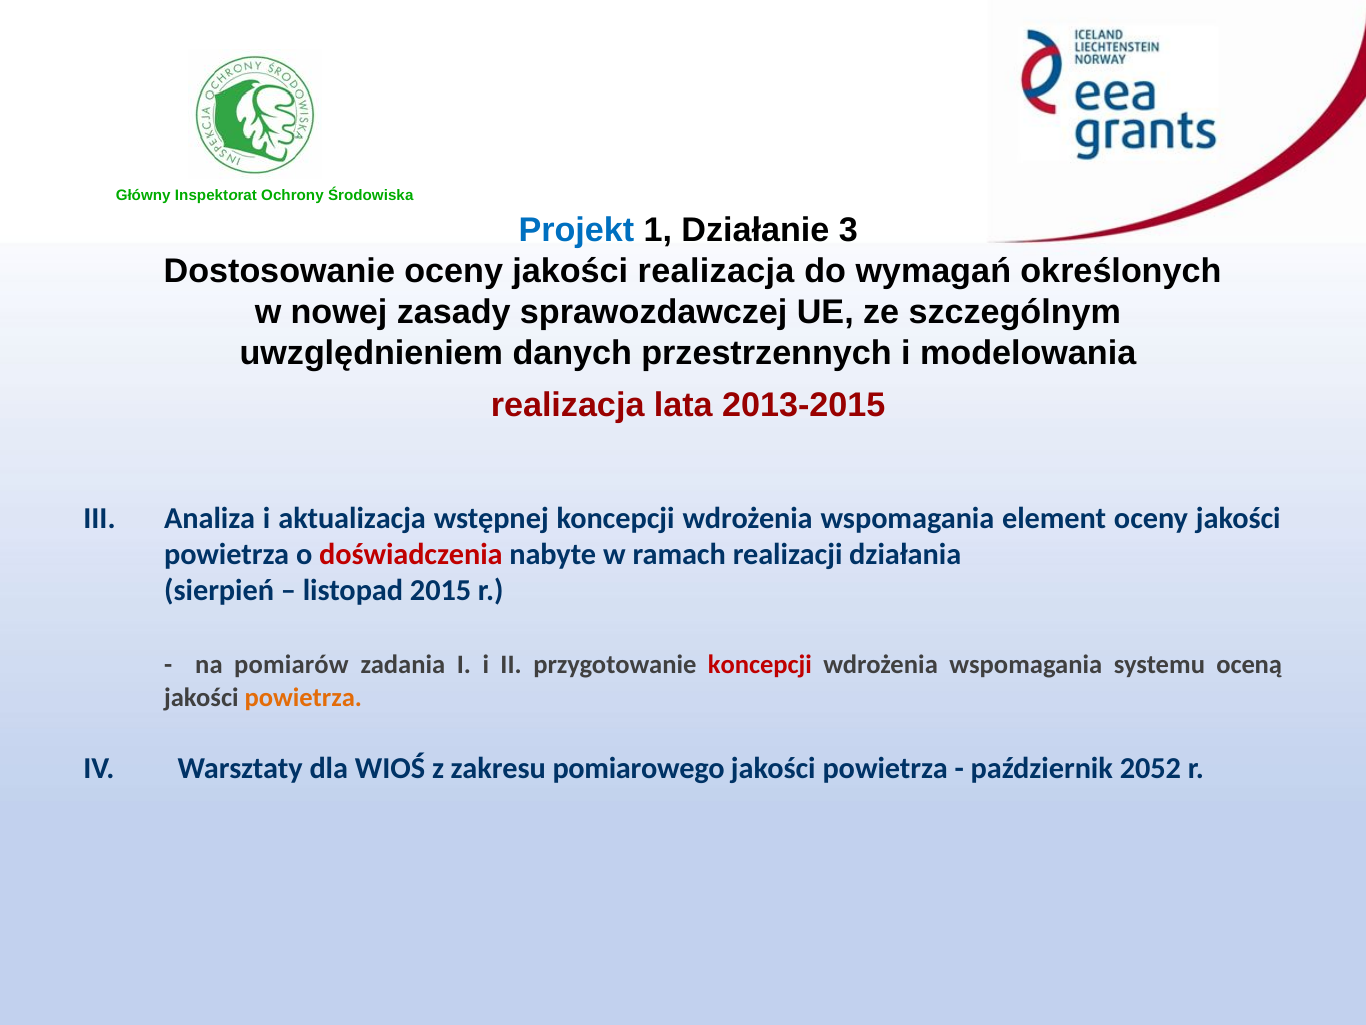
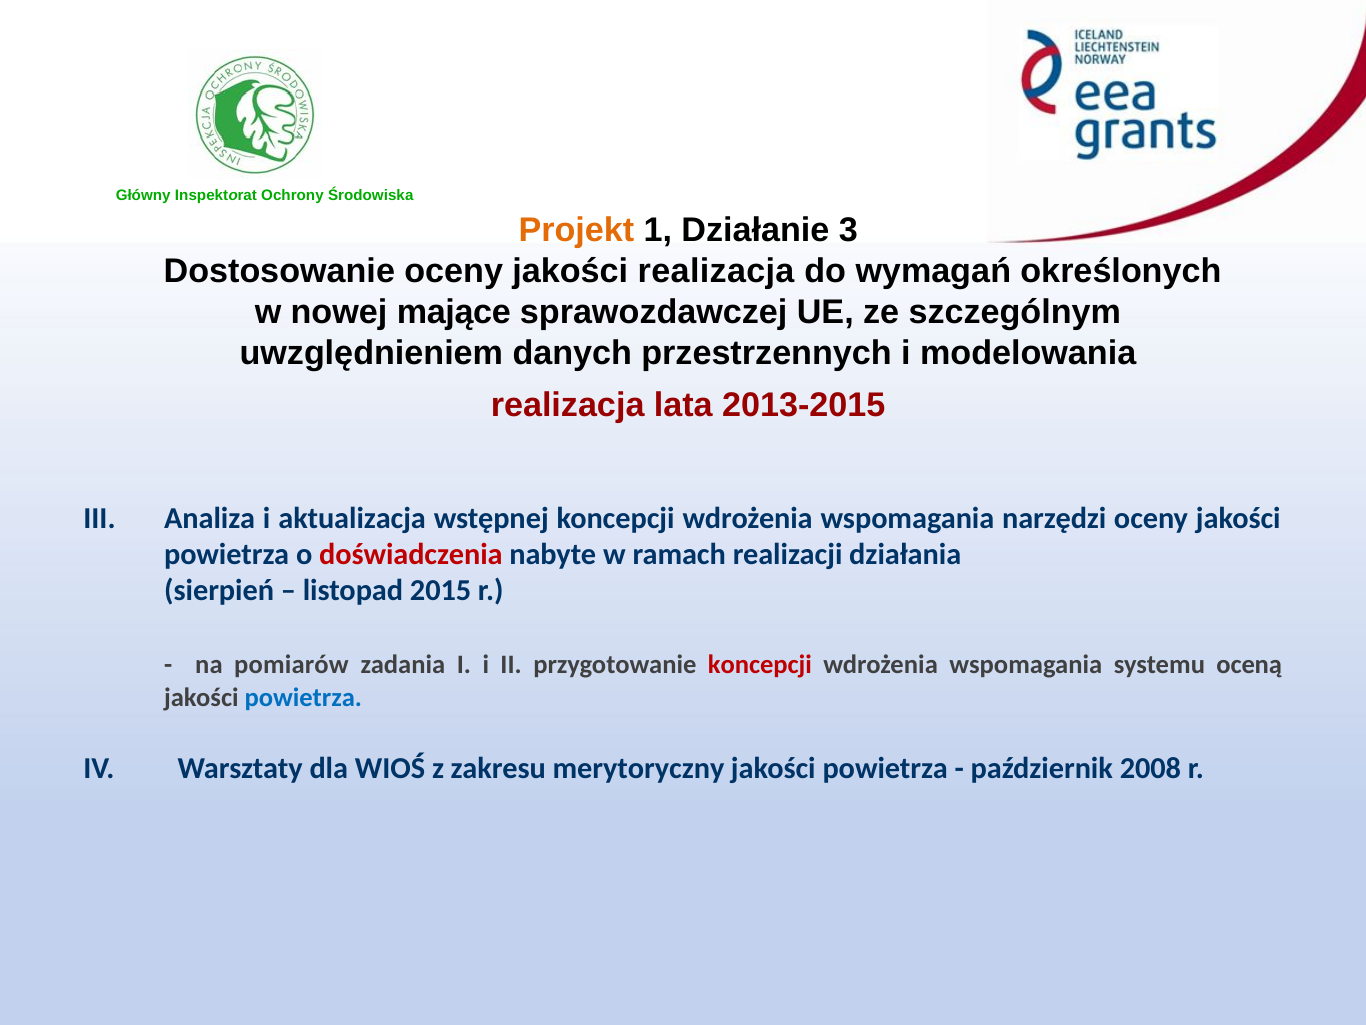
Projekt colour: blue -> orange
zasady: zasady -> mające
element: element -> narzędzi
powietrza at (303, 697) colour: orange -> blue
pomiarowego: pomiarowego -> merytoryczny
2052: 2052 -> 2008
